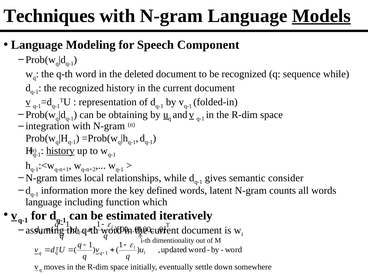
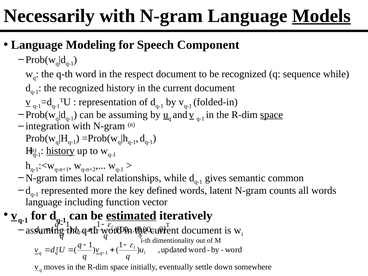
Techniques: Techniques -> Necessarily
deleted: deleted -> respect
be obtaining: obtaining -> assuming
space at (272, 115) underline: none -> present
consider: consider -> common
information: information -> represented
which: which -> vector
estimated underline: none -> present
